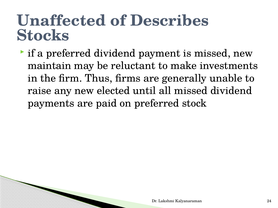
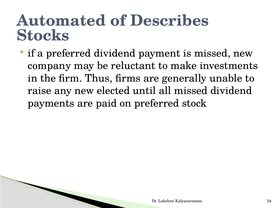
Unaffected: Unaffected -> Automated
maintain: maintain -> company
